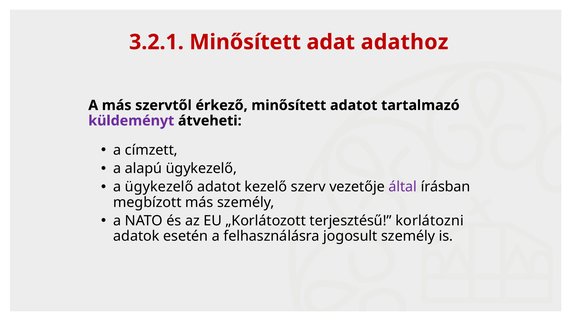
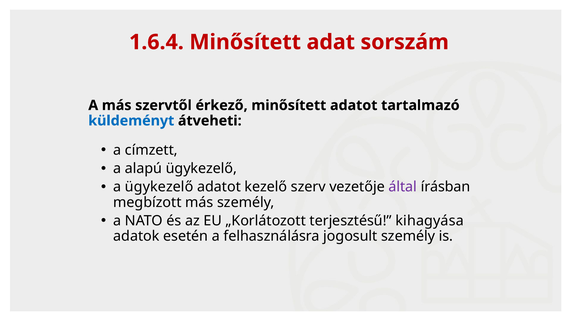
3.2.1: 3.2.1 -> 1.6.4
adathoz: adathoz -> sorszám
küldeményt colour: purple -> blue
korlátozni: korlátozni -> kihagyása
